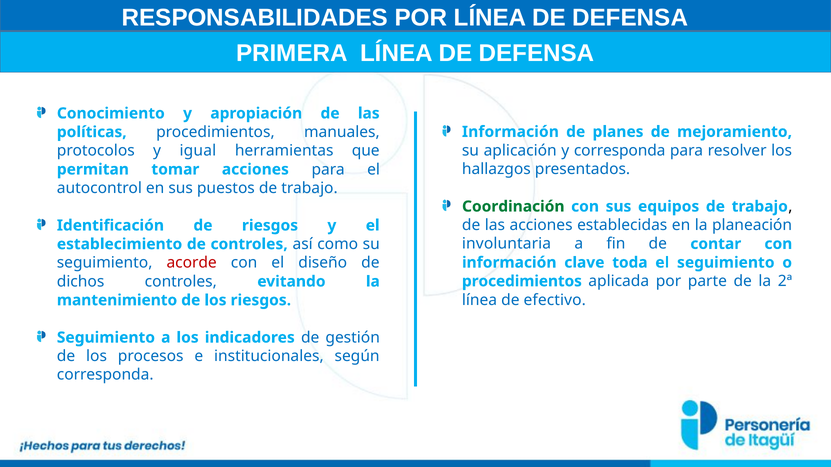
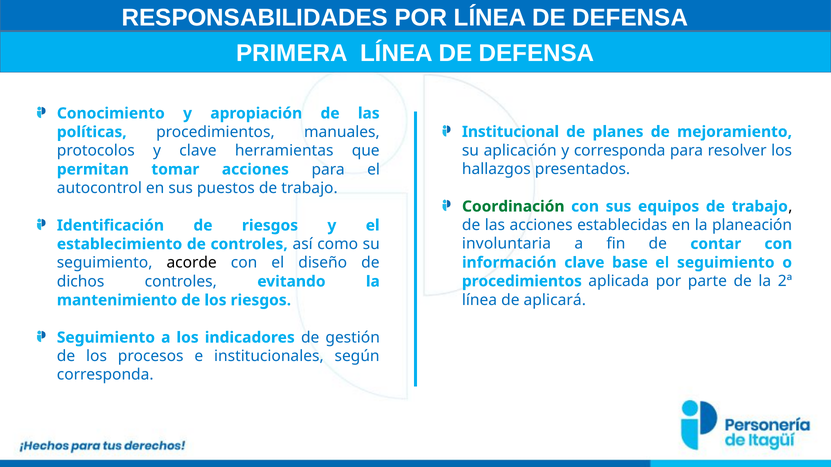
Información at (510, 132): Información -> Institucional
y igual: igual -> clave
acorde colour: red -> black
toda: toda -> base
efectivo: efectivo -> aplicará
